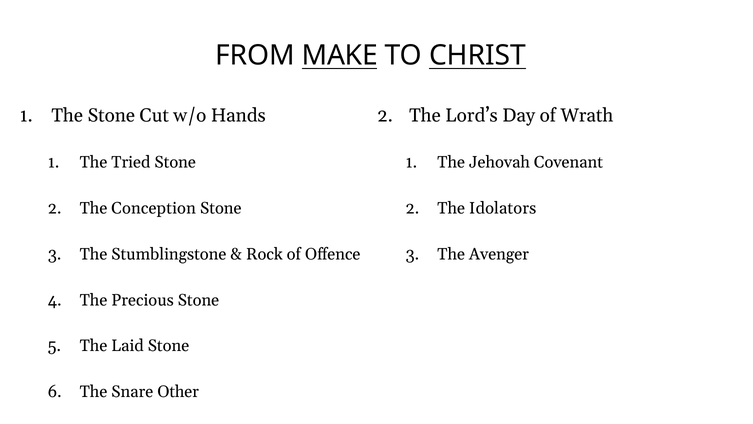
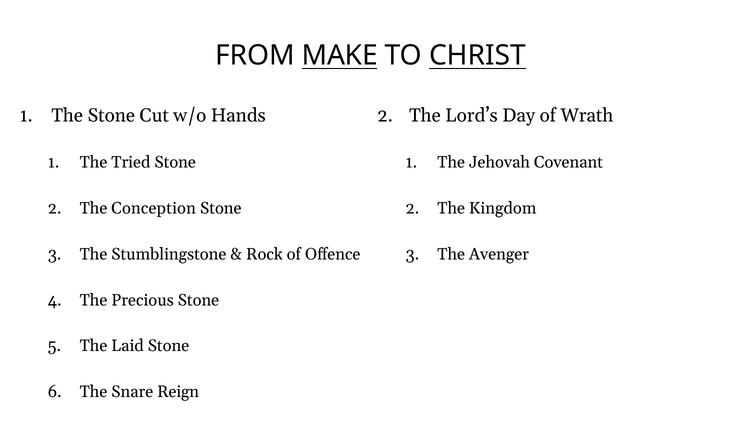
Idolators: Idolators -> Kingdom
Other: Other -> Reign
